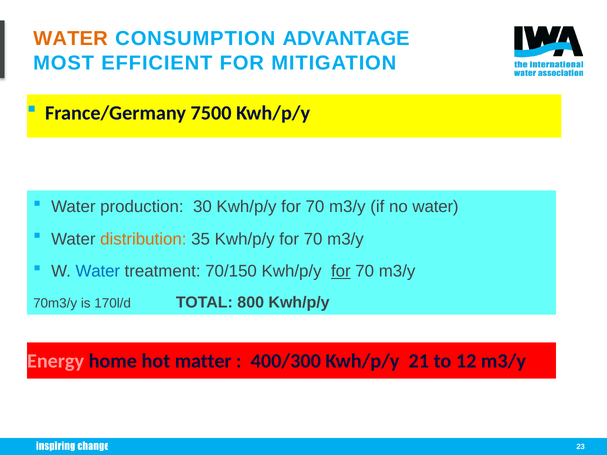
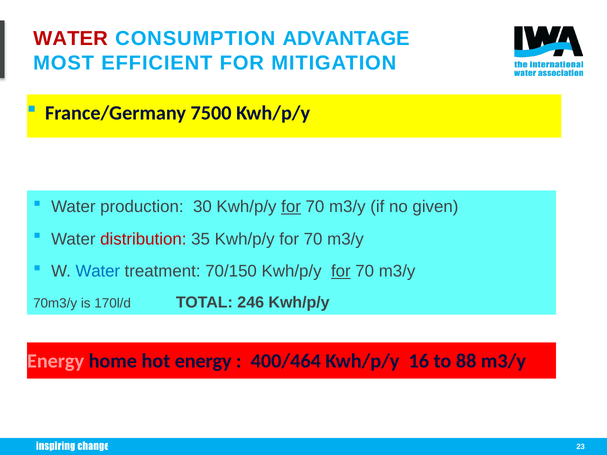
WATER at (71, 39) colour: orange -> red
for at (291, 207) underline: none -> present
no water: water -> given
distribution colour: orange -> red
800: 800 -> 246
hot matter: matter -> energy
400/300: 400/300 -> 400/464
21: 21 -> 16
12: 12 -> 88
